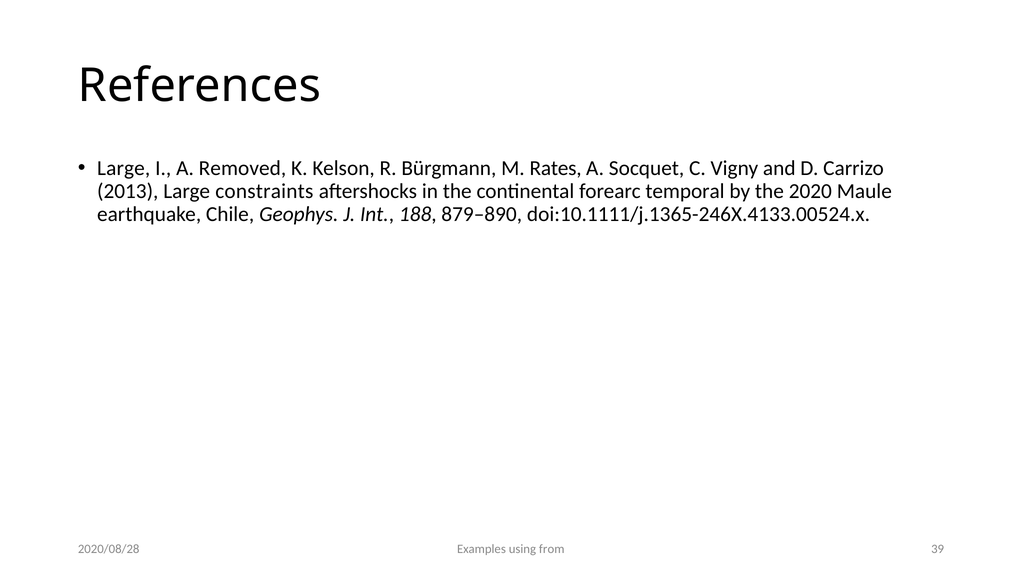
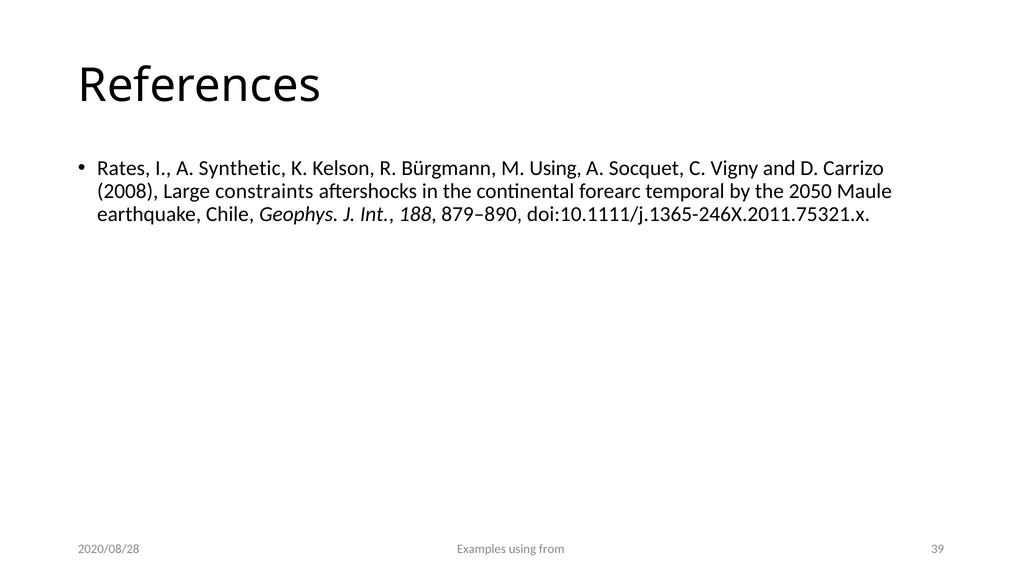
Large at (124, 168): Large -> Rates
Removed: Removed -> Synthetic
M Rates: Rates -> Using
2013: 2013 -> 2008
2020: 2020 -> 2050
doi:10.1111/j.1365-246X.4133.00524.x: doi:10.1111/j.1365-246X.4133.00524.x -> doi:10.1111/j.1365-246X.2011.75321.x
